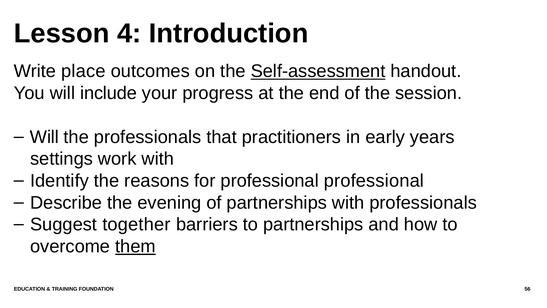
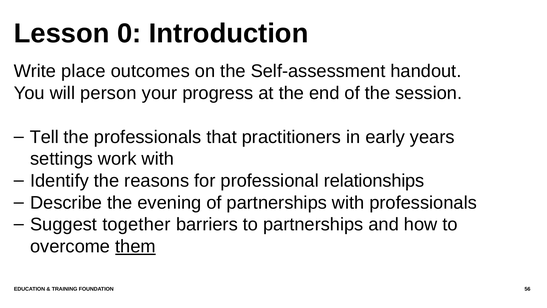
4: 4 -> 0
Self-assessment underline: present -> none
include: include -> person
Will at (44, 137): Will -> Tell
professional professional: professional -> relationships
